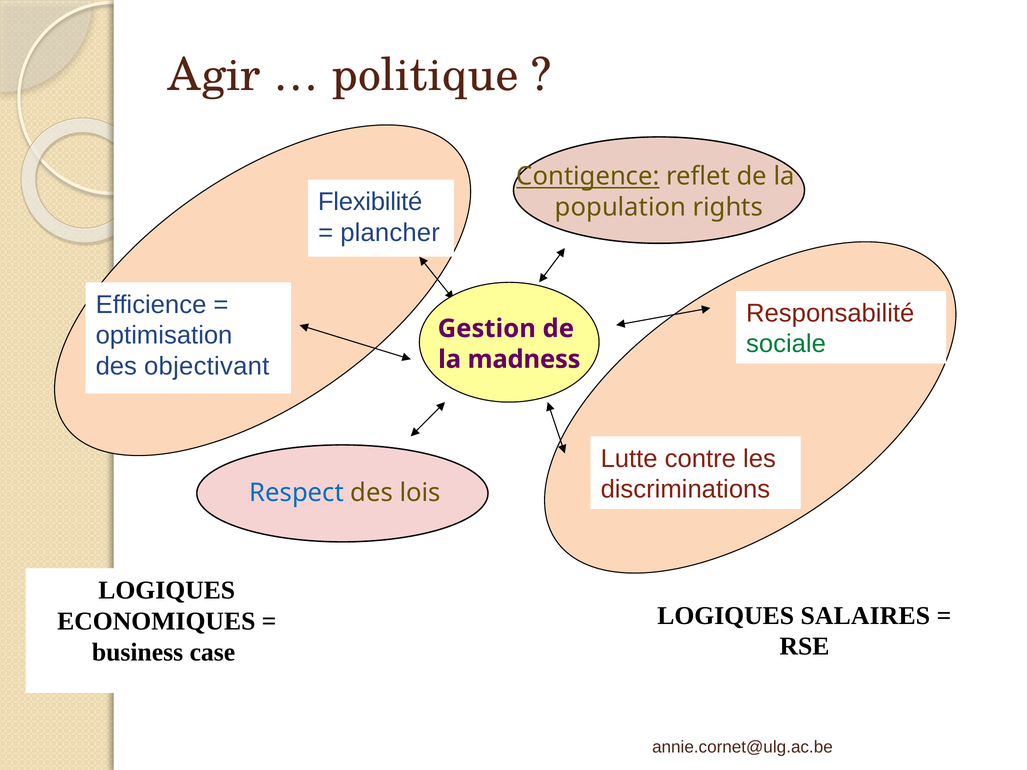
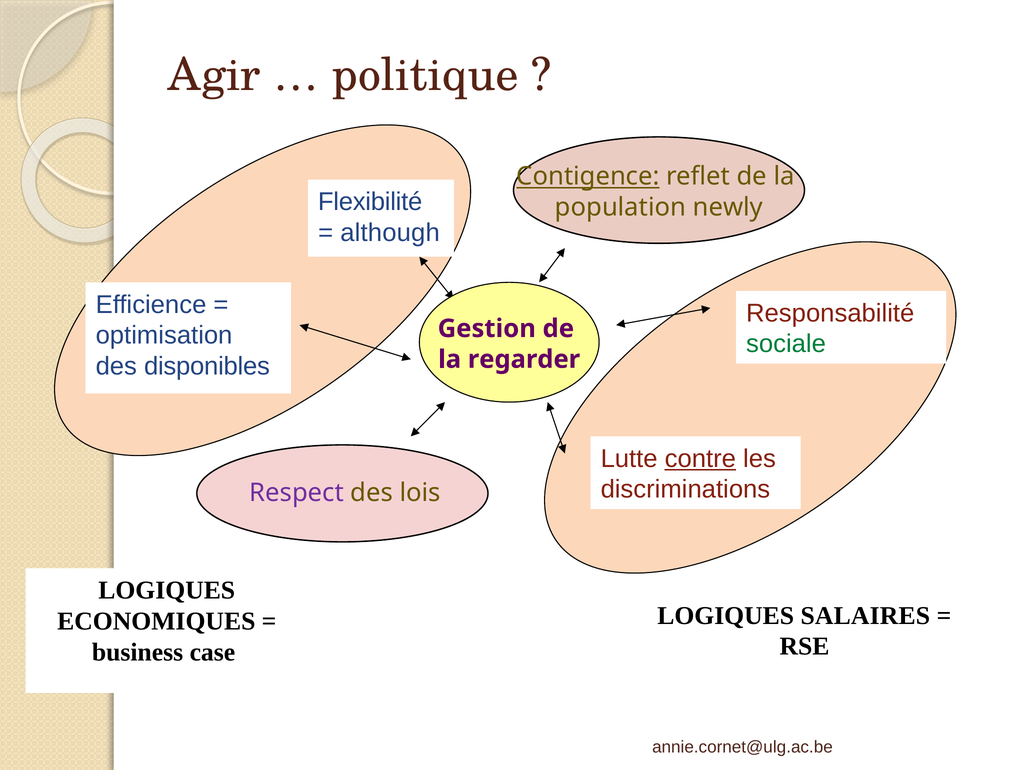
rights: rights -> newly
plancher: plancher -> although
objectivant: objectivant -> disponibles
madness: madness -> regarder
contre underline: none -> present
Respect colour: blue -> purple
